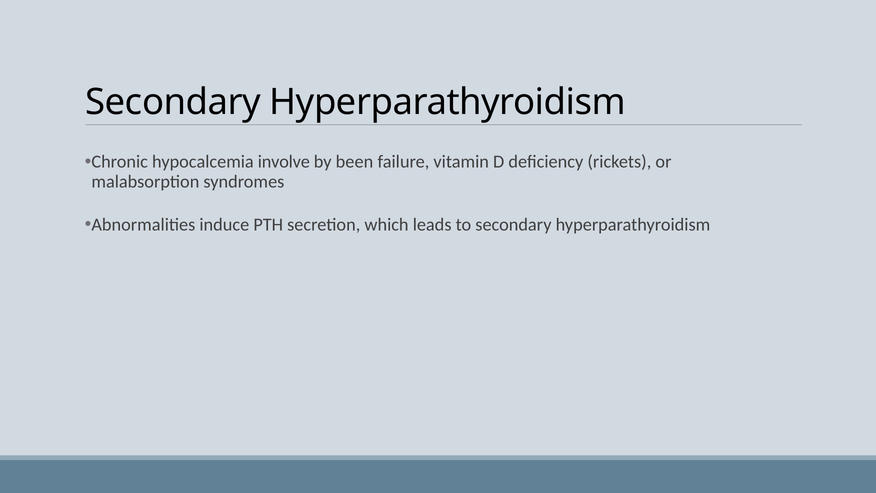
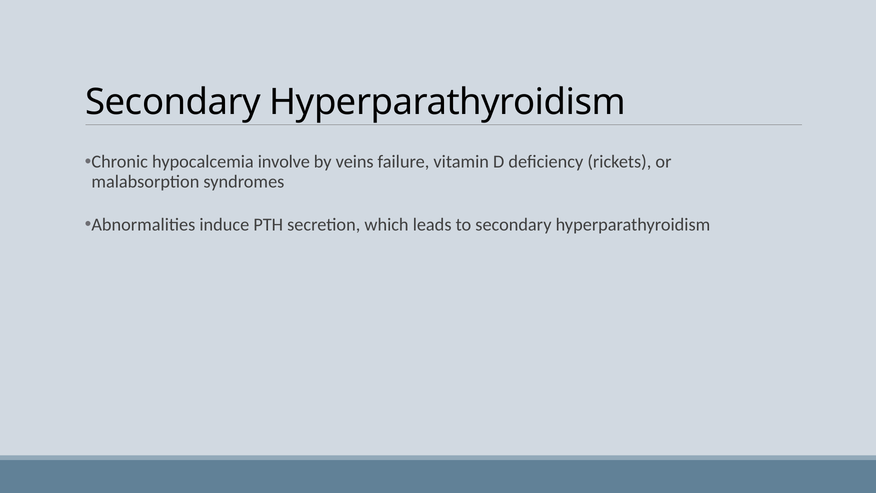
been: been -> veins
